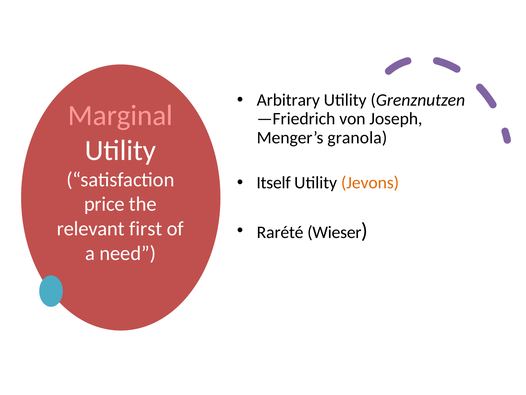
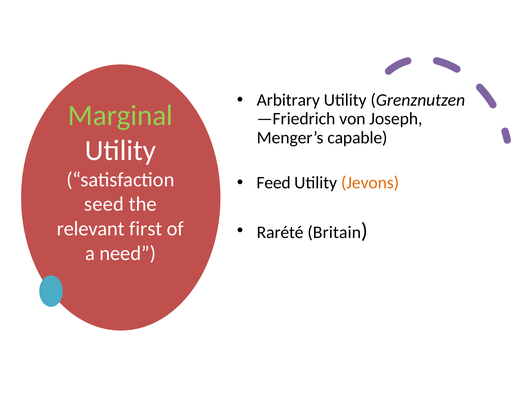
Marginal colour: pink -> light green
granola: granola -> capable
Itself: Itself -> Feed
price: price -> seed
Wieser: Wieser -> Britain
